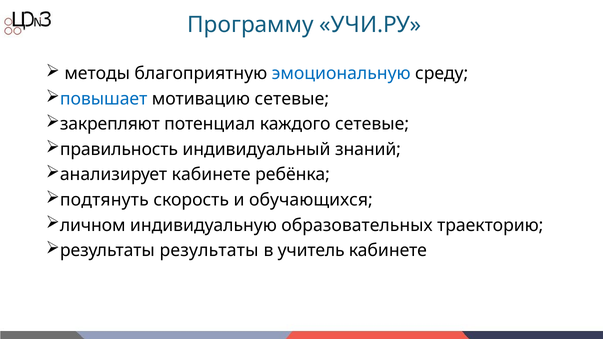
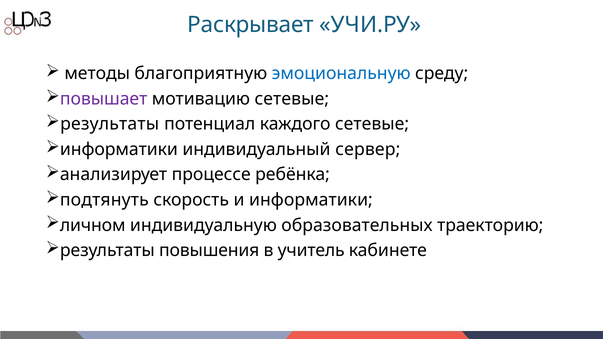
Программу: Программу -> Раскрывает
повышает colour: blue -> purple
закрепляют at (110, 124): закрепляют -> результаты
правильность at (119, 149): правильность -> информатики
знаний: знаний -> сервер
анализирует кабинете: кабинете -> процессе
и обучающихся: обучающихся -> информатики
результаты результаты: результаты -> повышения
